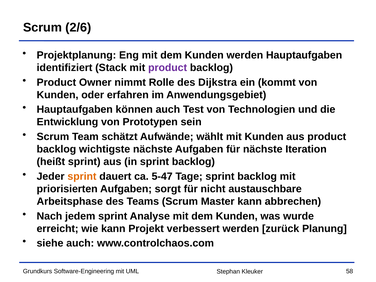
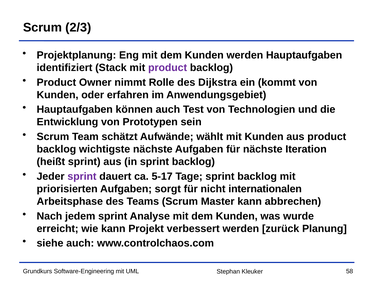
2/6: 2/6 -> 2/3
sprint at (82, 176) colour: orange -> purple
5-47: 5-47 -> 5-17
austauschbare: austauschbare -> internationalen
